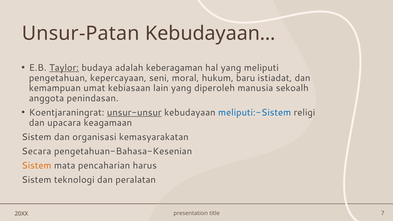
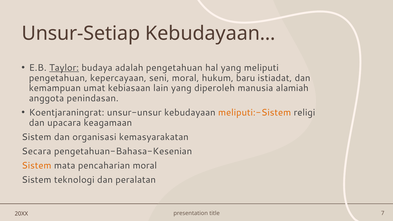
Unsur-Patan: Unsur-Patan -> Unsur-Setiap
adalah keberagaman: keberagaman -> pengetahuan
sekoalh: sekoalh -> alamiah
unsur-unsur underline: present -> none
meliputi:-Sistem colour: blue -> orange
pencaharian harus: harus -> moral
